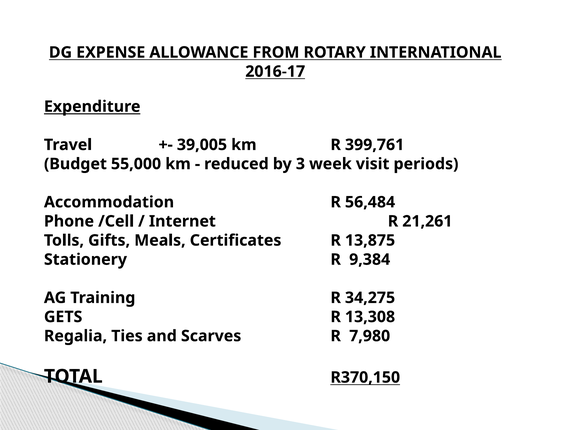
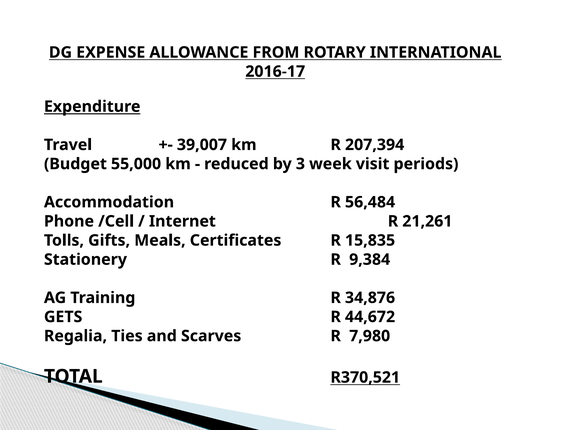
39,005: 39,005 -> 39,007
399,761: 399,761 -> 207,394
13,875: 13,875 -> 15,835
34,275: 34,275 -> 34,876
13,308: 13,308 -> 44,672
R370,150: R370,150 -> R370,521
